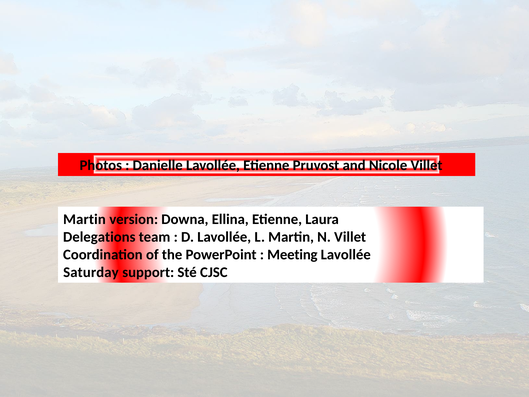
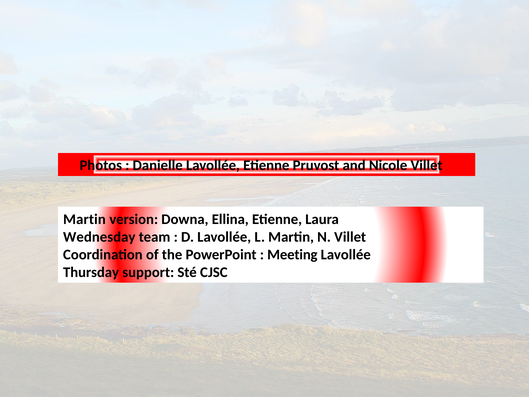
Delegations: Delegations -> Wednesday
Saturday: Saturday -> Thursday
